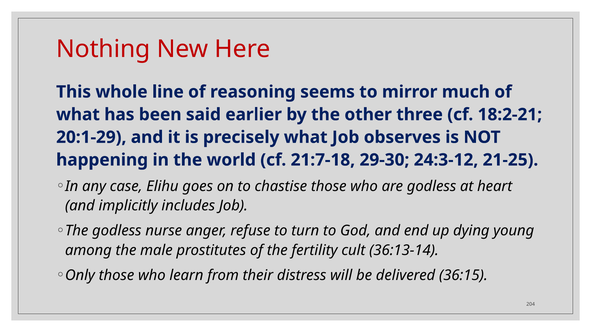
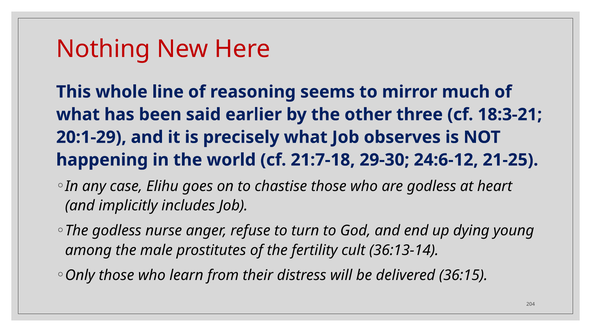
18:2-21: 18:2-21 -> 18:3-21
24:3-12: 24:3-12 -> 24:6-12
